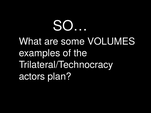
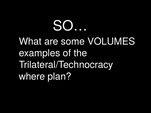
actors: actors -> where
